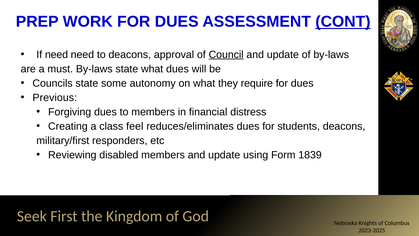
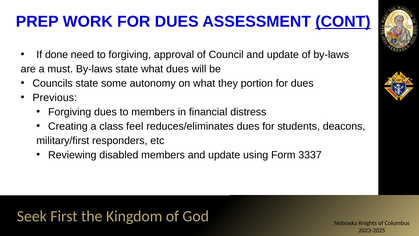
If need: need -> done
to deacons: deacons -> forgiving
Council underline: present -> none
require: require -> portion
1839: 1839 -> 3337
